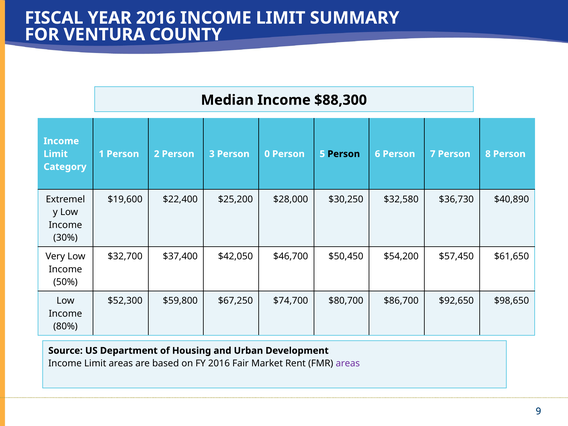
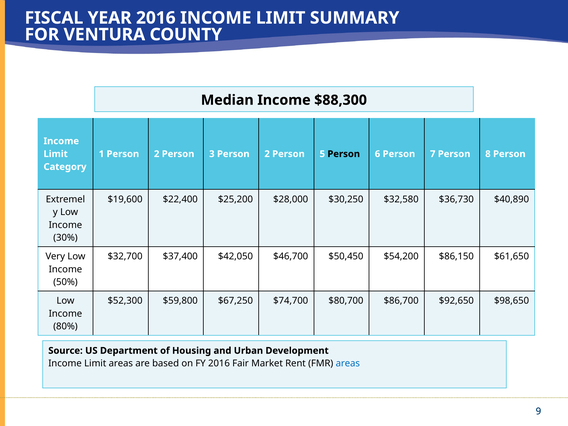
3 Person 0: 0 -> 2
$57,450: $57,450 -> $86,150
areas at (348, 364) colour: purple -> blue
